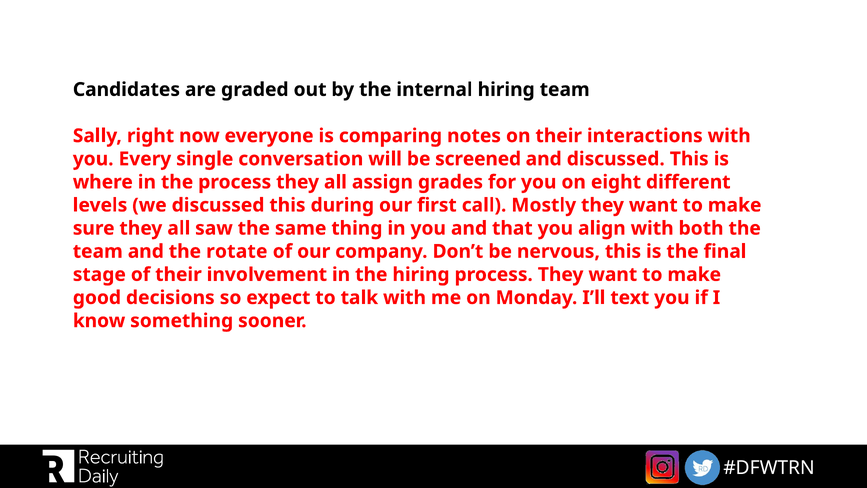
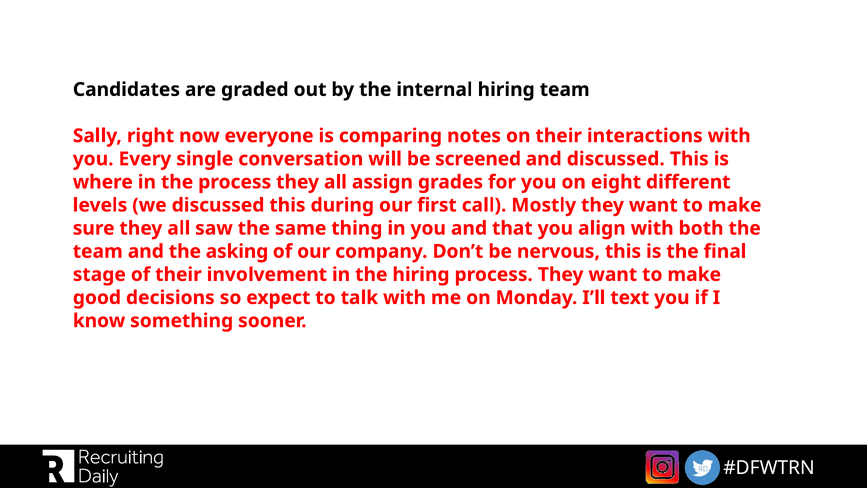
rotate: rotate -> asking
